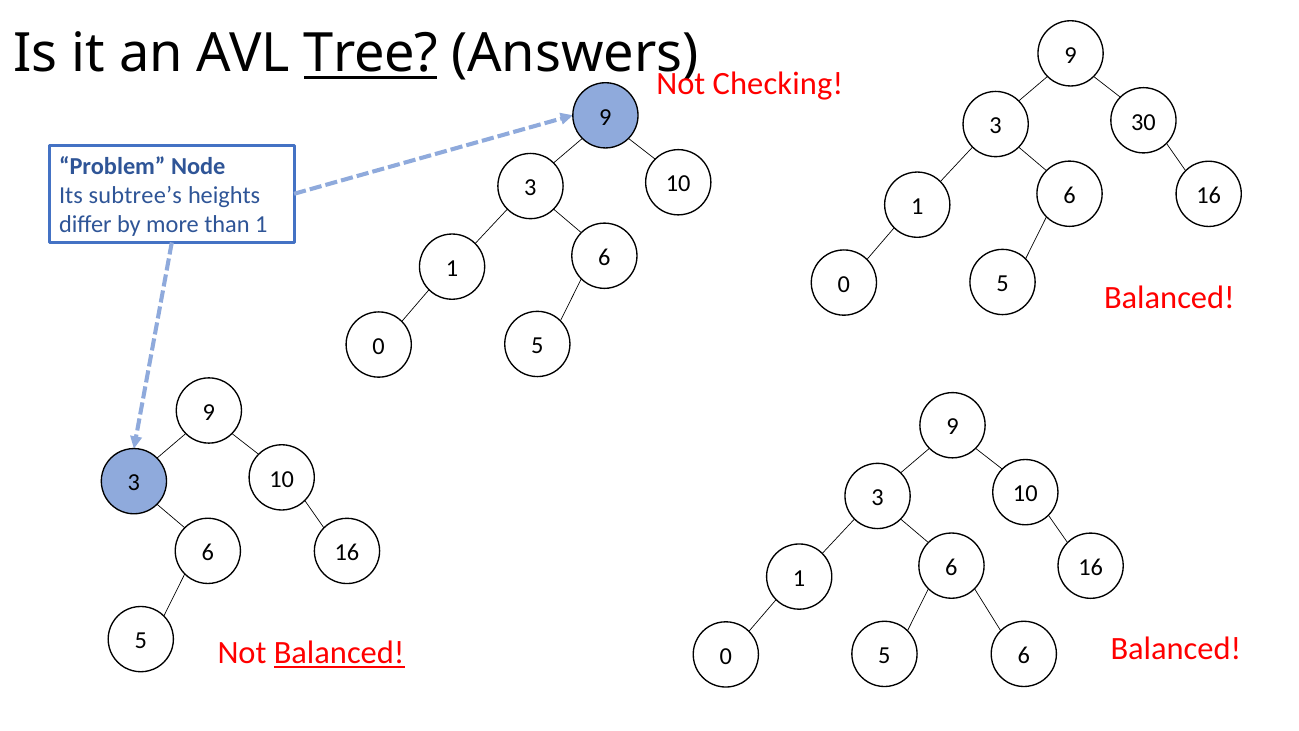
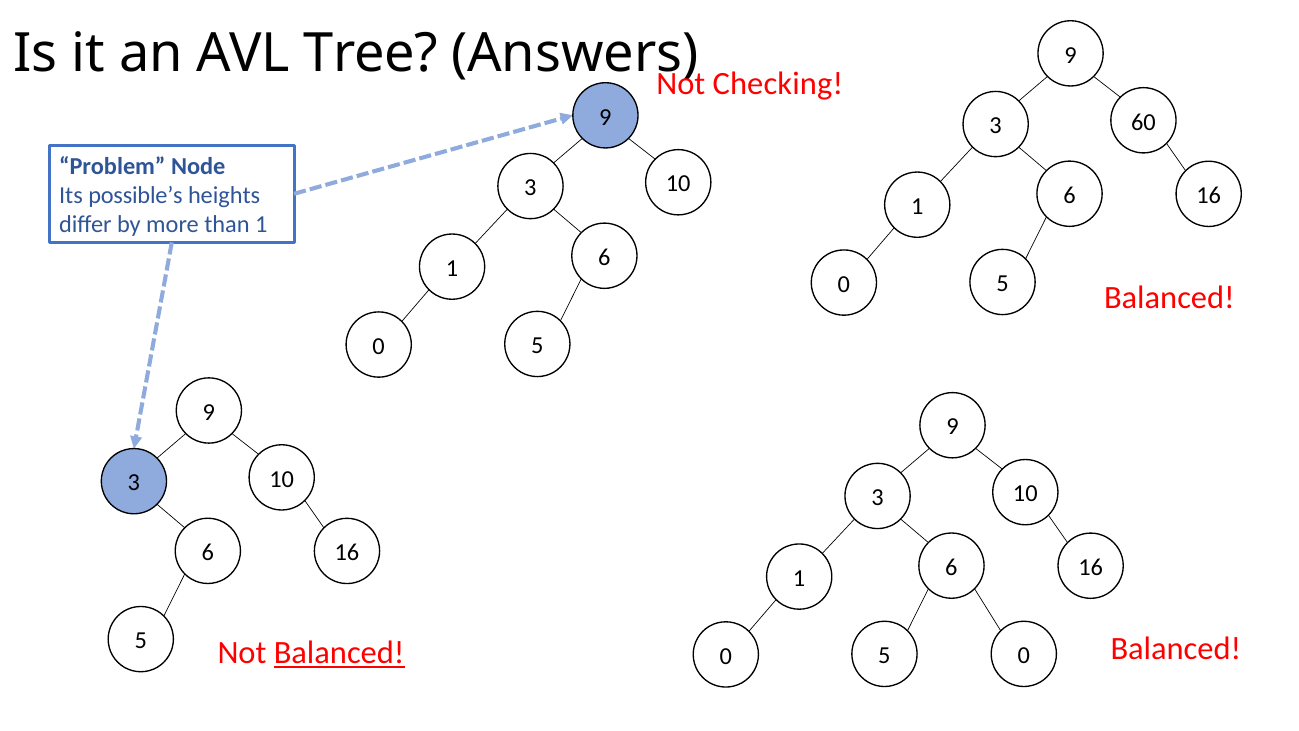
Tree underline: present -> none
30: 30 -> 60
subtree’s: subtree’s -> possible’s
5 6: 6 -> 0
